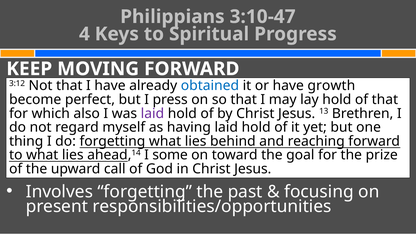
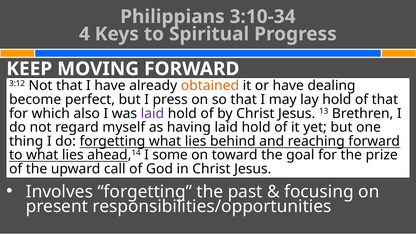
3:10-47: 3:10-47 -> 3:10-34
obtained colour: blue -> orange
growth: growth -> dealing
